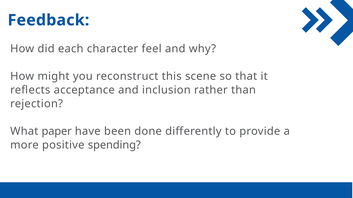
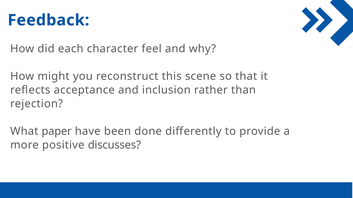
spending: spending -> discusses
